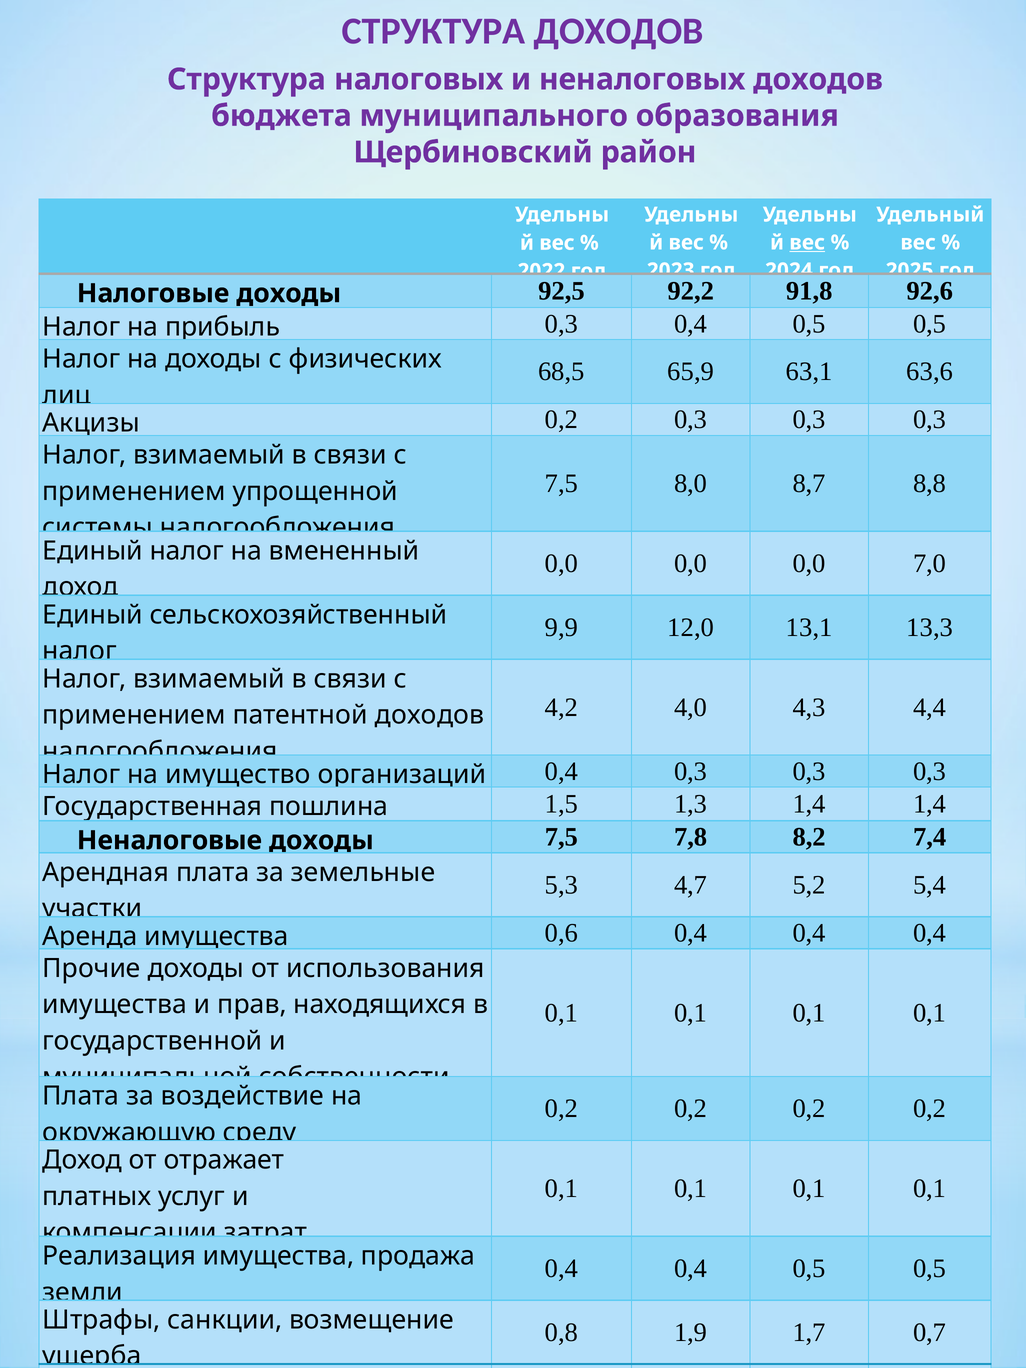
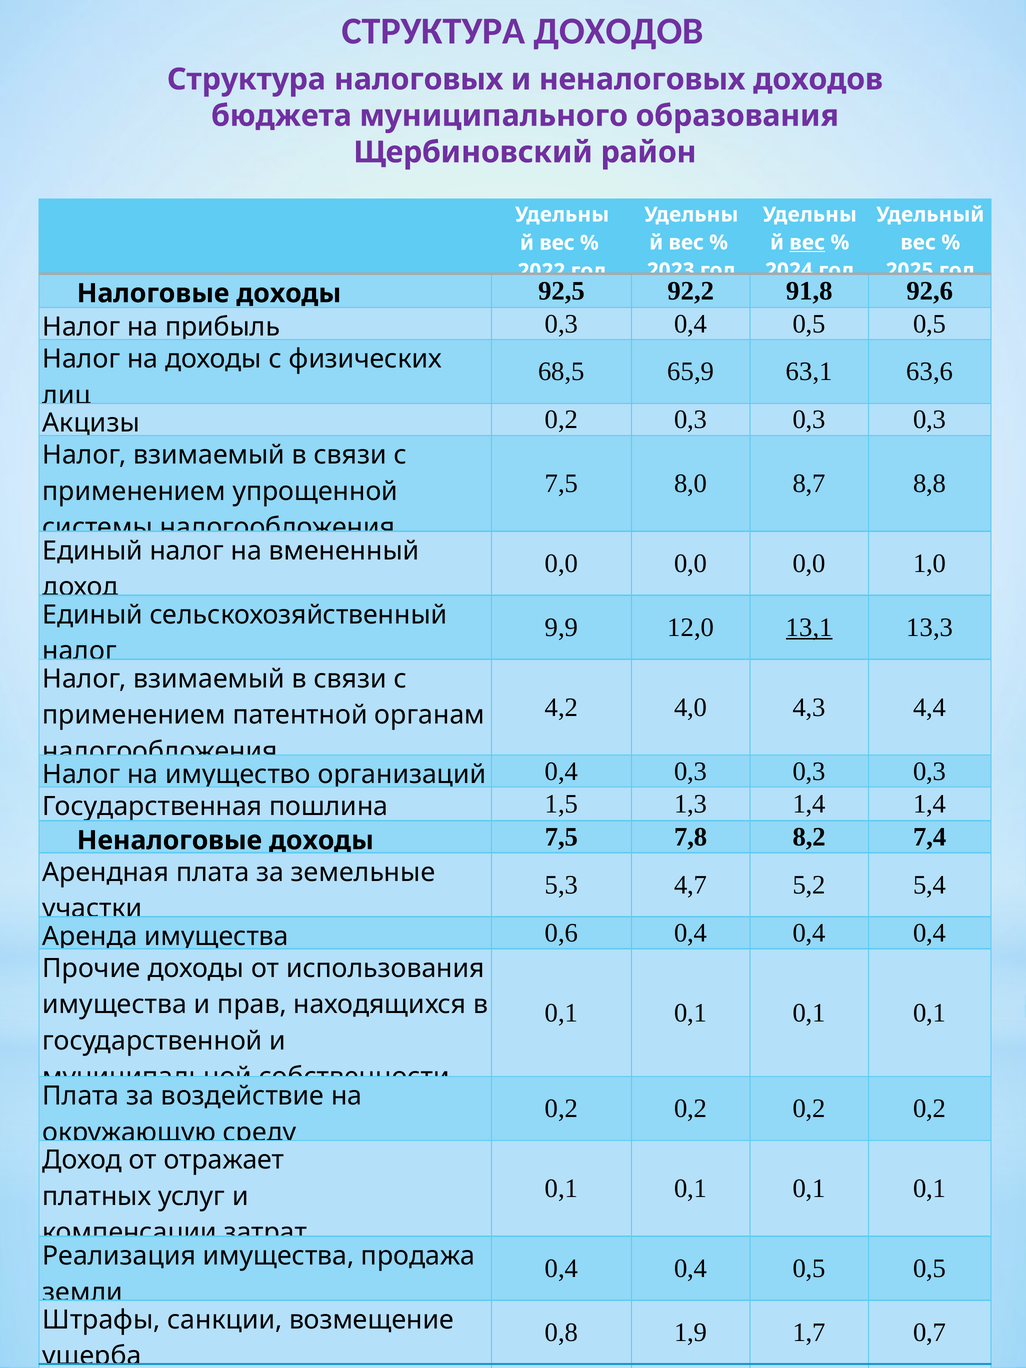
7,0: 7,0 -> 1,0
13,1 underline: none -> present
патентной доходов: доходов -> органам
